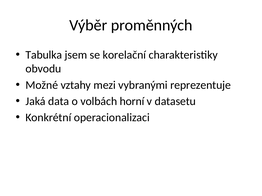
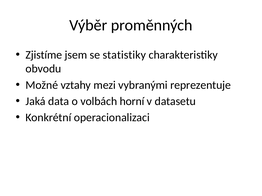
Tabulka: Tabulka -> Zjistíme
korelační: korelační -> statistiky
